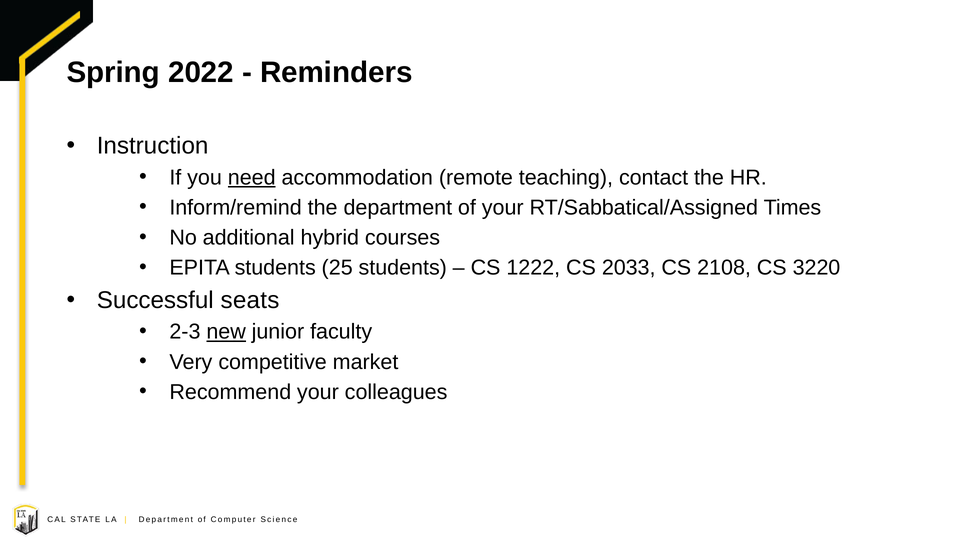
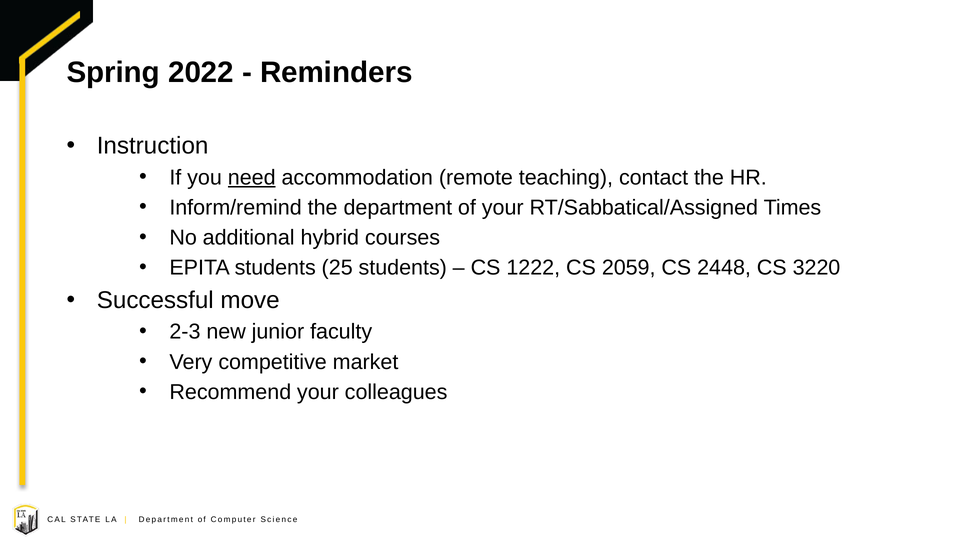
2033: 2033 -> 2059
2108: 2108 -> 2448
seats: seats -> move
new underline: present -> none
